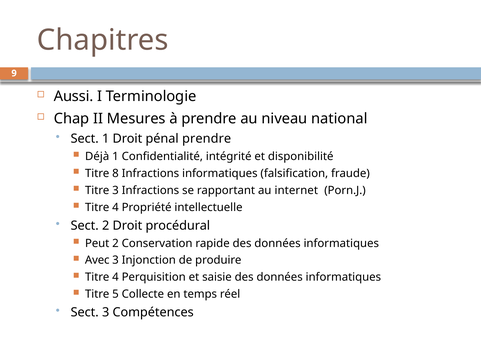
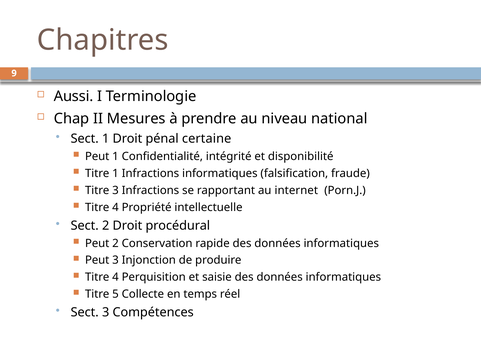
pénal prendre: prendre -> certaine
Déjà at (97, 156): Déjà -> Peut
Titre 8: 8 -> 1
Avec at (97, 260): Avec -> Peut
